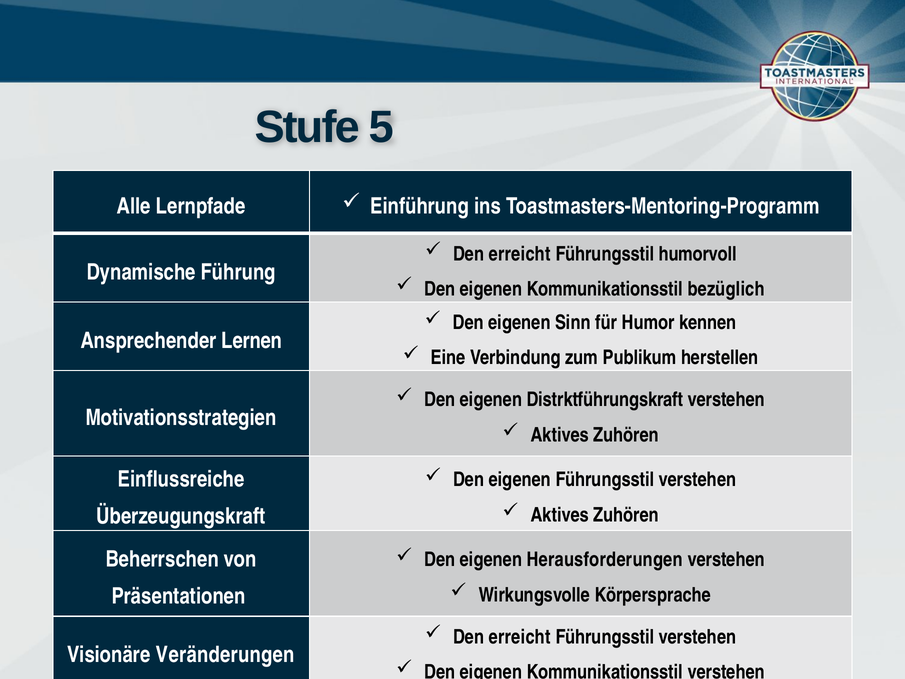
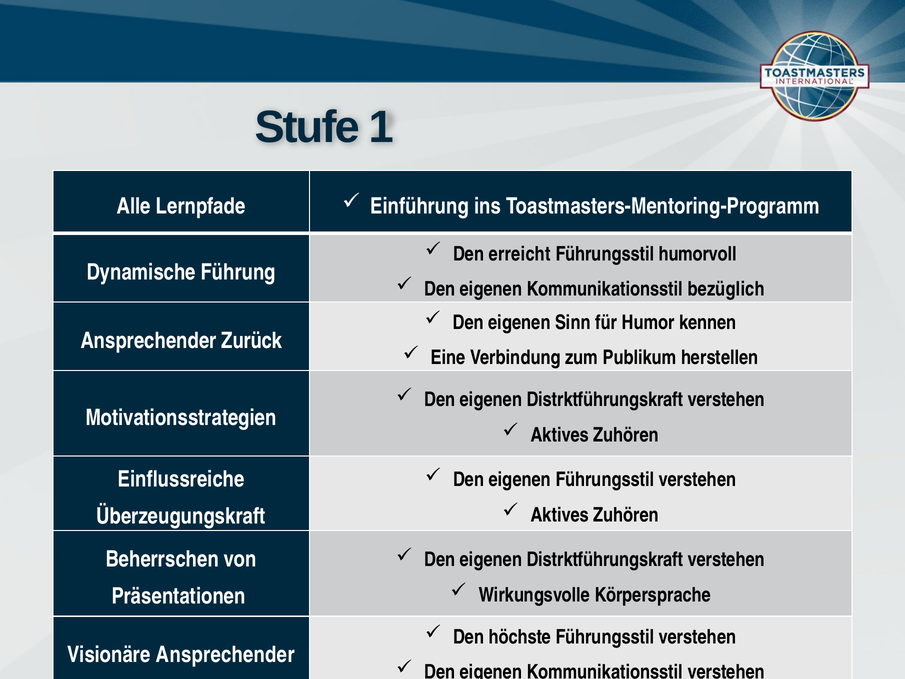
5: 5 -> 1
Lernen: Lernen -> Zurück
Herausforderungen at (605, 560): Herausforderungen -> Distrktführungskraft
erreicht at (520, 637): erreicht -> höchste
Visionäre Veränderungen: Veränderungen -> Ansprechender
